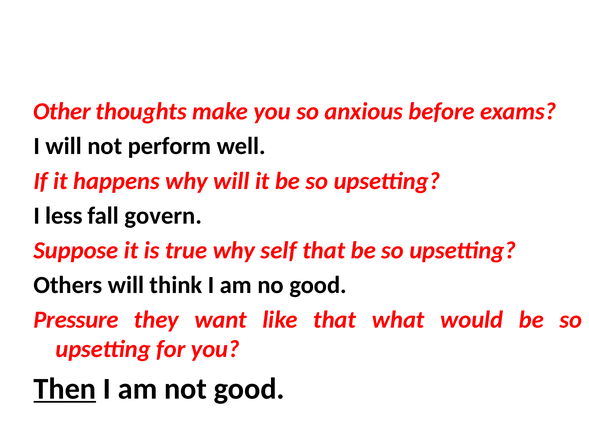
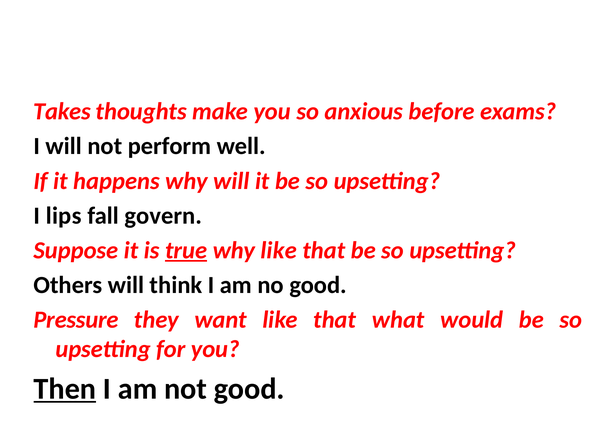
Other: Other -> Takes
less: less -> lips
true underline: none -> present
why self: self -> like
